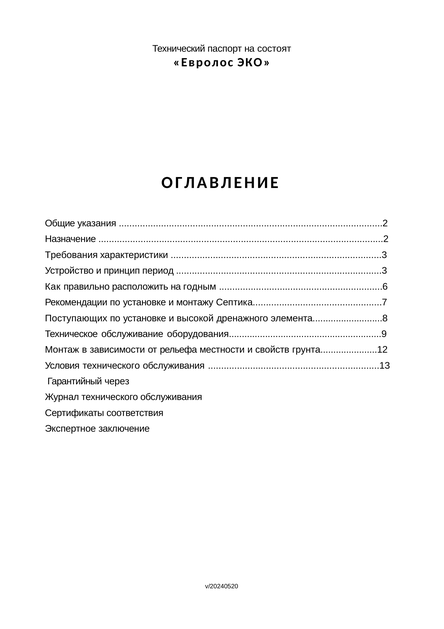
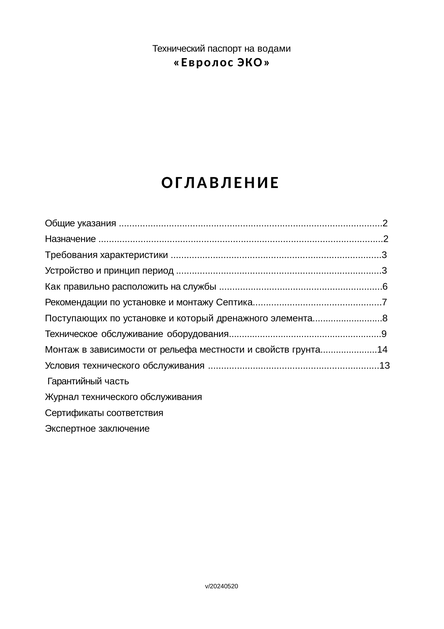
состоят: состоят -> водами
годным: годным -> службы
высокой: высокой -> который
грунта......................12: грунта......................12 -> грунта......................14
через: через -> часть
